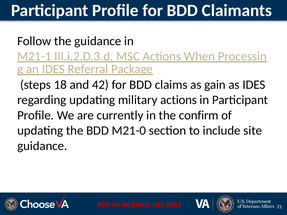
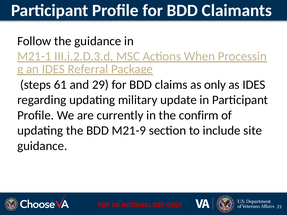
18: 18 -> 61
42: 42 -> 29
as gain: gain -> only
military actions: actions -> update
M21-0: M21-0 -> M21-9
